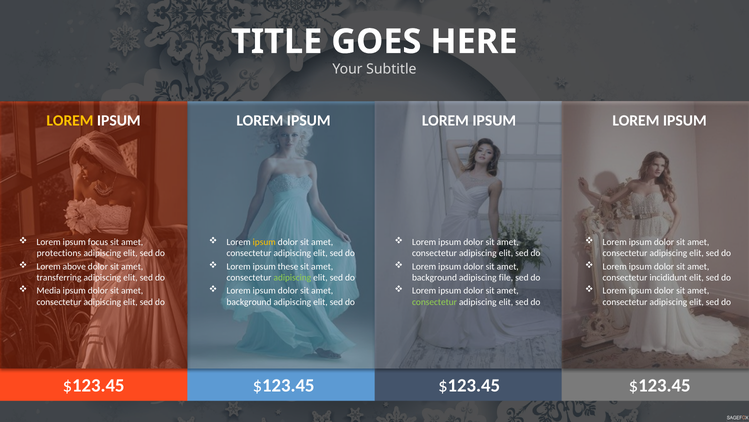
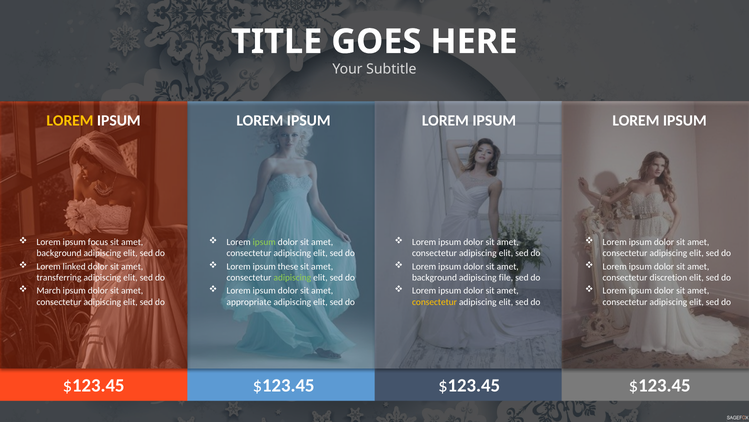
ipsum at (264, 242) colour: yellow -> light green
protections at (59, 253): protections -> background
above: above -> linked
incididunt: incididunt -> discretion
Media: Media -> March
background at (249, 302): background -> appropriate
consectetur at (435, 302) colour: light green -> yellow
